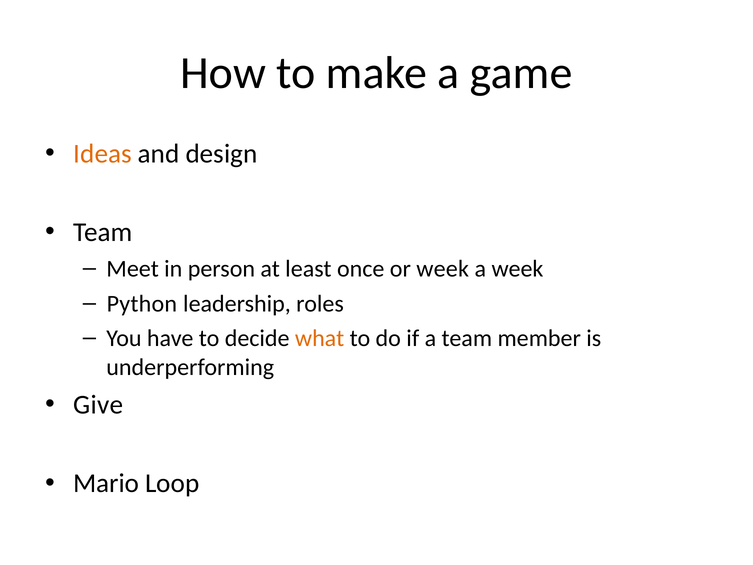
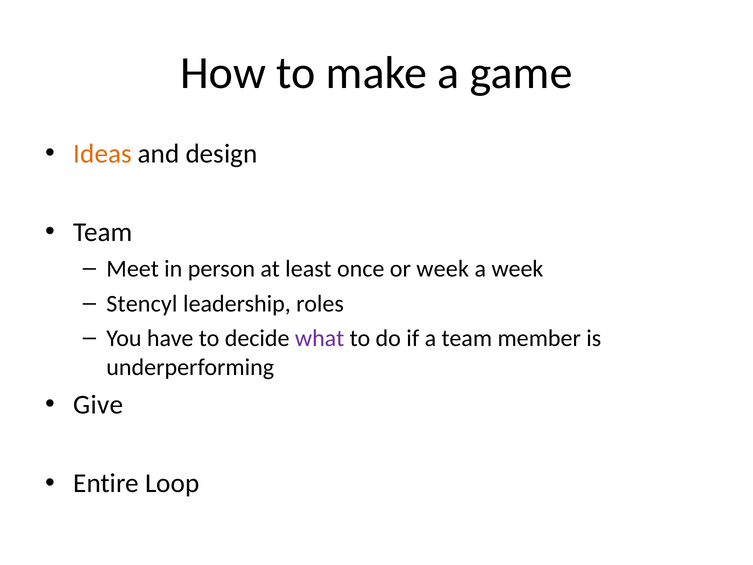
Python: Python -> Stencyl
what colour: orange -> purple
Mario: Mario -> Entire
